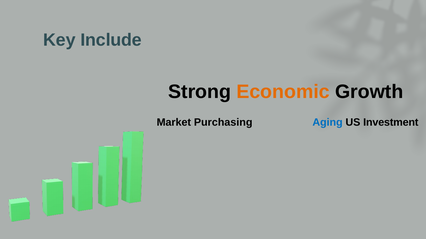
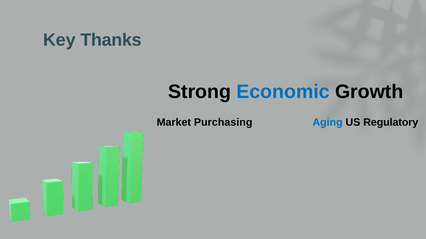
Include: Include -> Thanks
Economic colour: orange -> blue
Investment: Investment -> Regulatory
